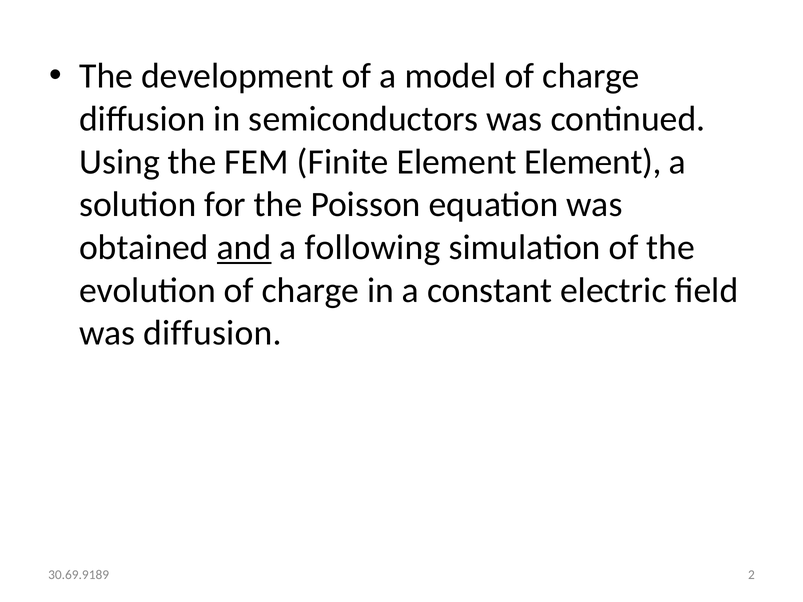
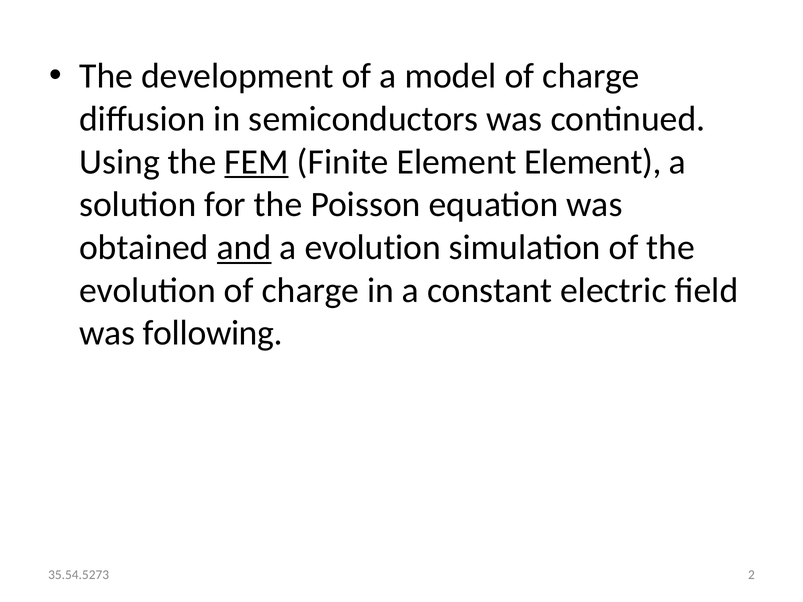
FEM underline: none -> present
a following: following -> evolution
was diffusion: diffusion -> following
30.69.9189: 30.69.9189 -> 35.54.5273
